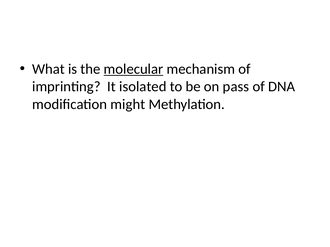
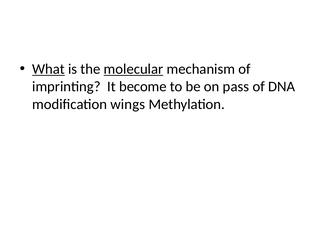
What underline: none -> present
isolated: isolated -> become
might: might -> wings
